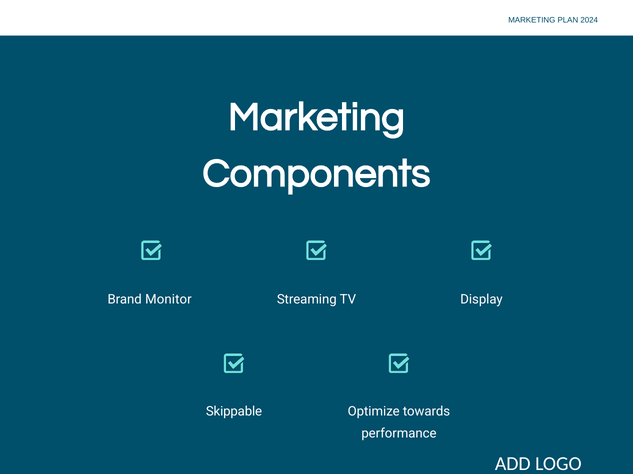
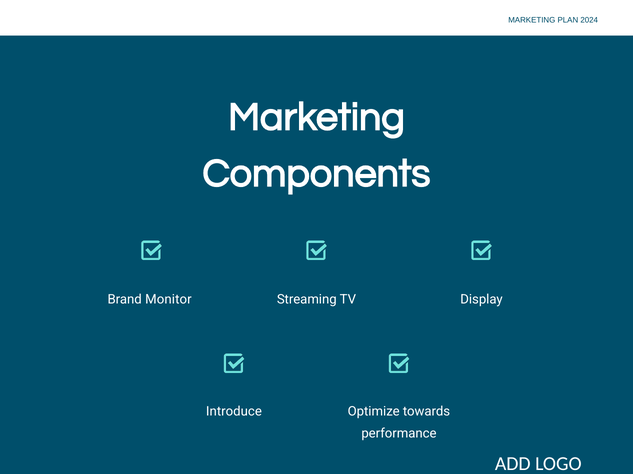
Skippable: Skippable -> Introduce
